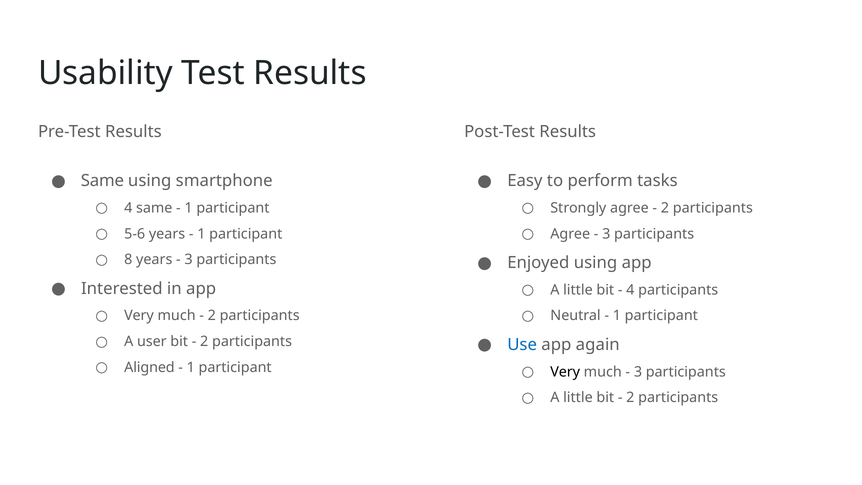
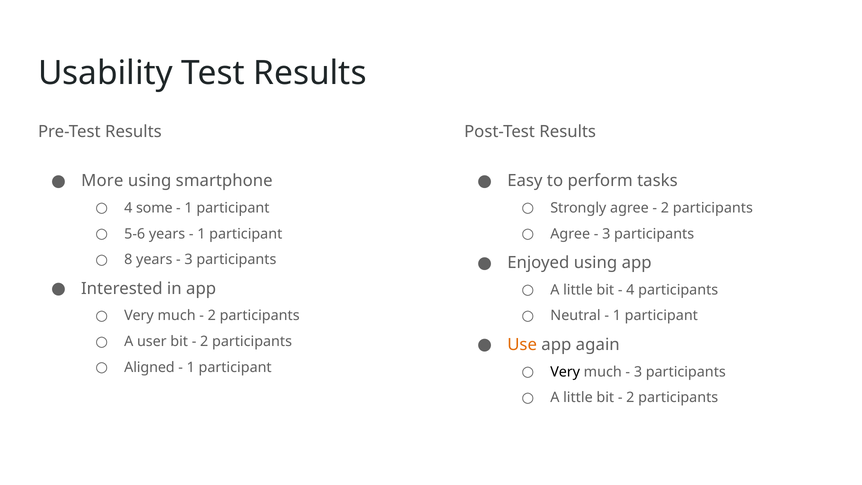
Same at (102, 181): Same -> More
4 same: same -> some
Use colour: blue -> orange
